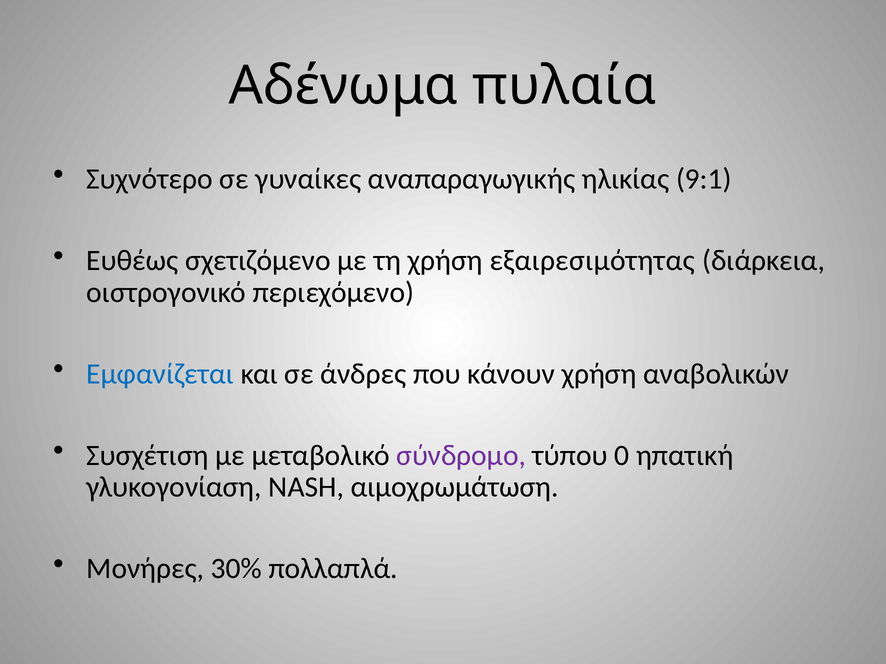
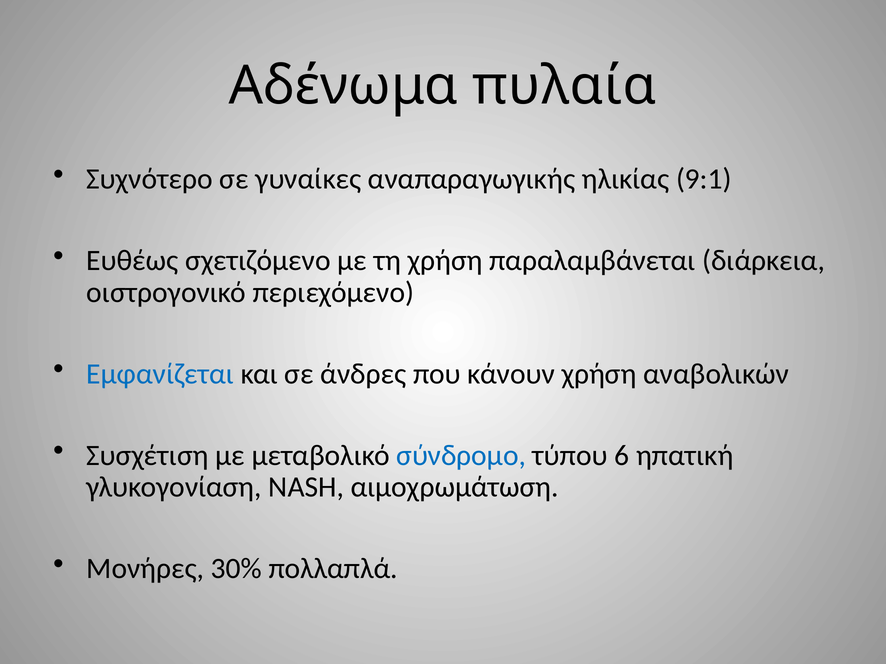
εξαιρεσιμότητας: εξαιρεσιμότητας -> παραλαμβάνεται
σύνδρομο colour: purple -> blue
0: 0 -> 6
